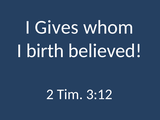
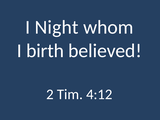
Gives: Gives -> Night
3:12: 3:12 -> 4:12
